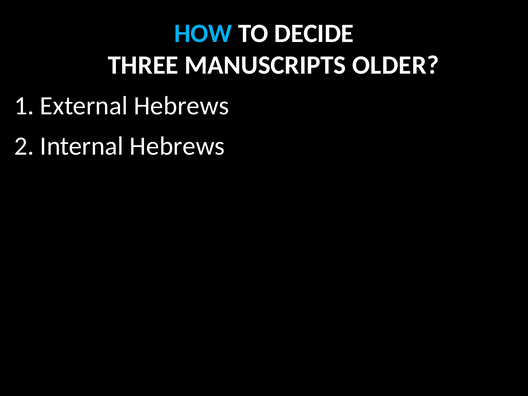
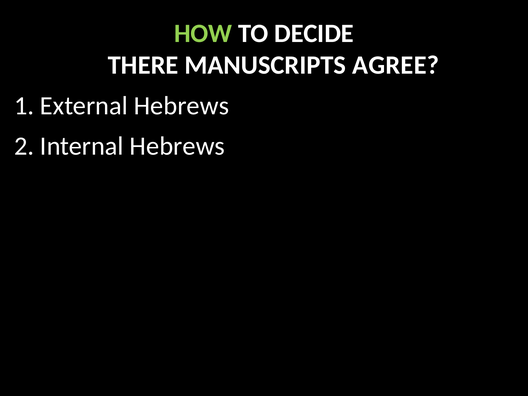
HOW colour: light blue -> light green
THREE: THREE -> THERE
OLDER: OLDER -> AGREE
